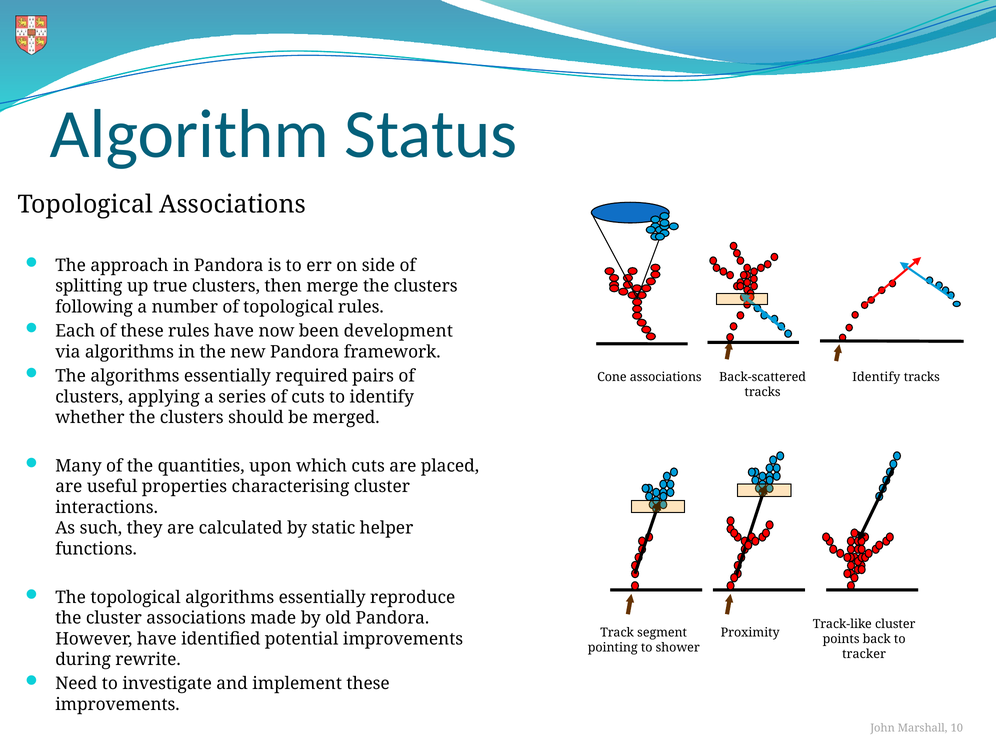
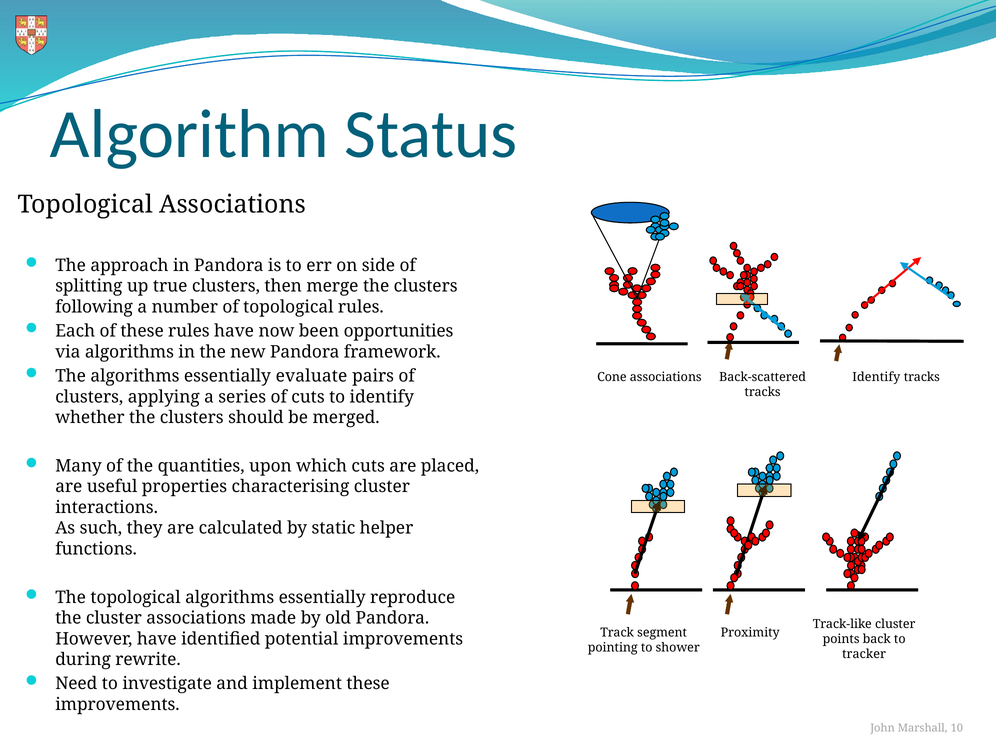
development: development -> opportunities
required: required -> evaluate
